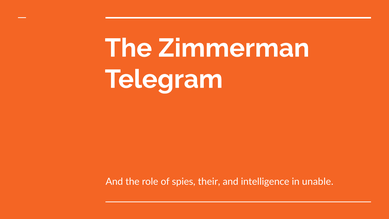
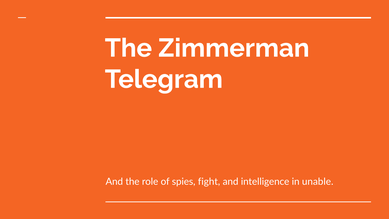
their: their -> fight
